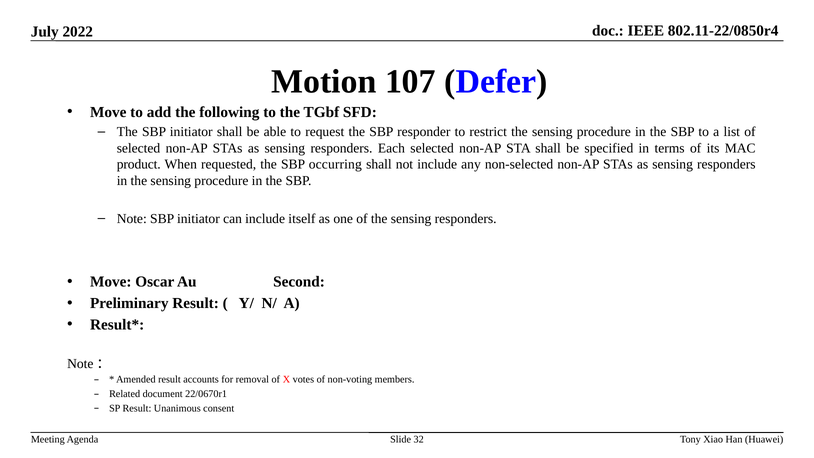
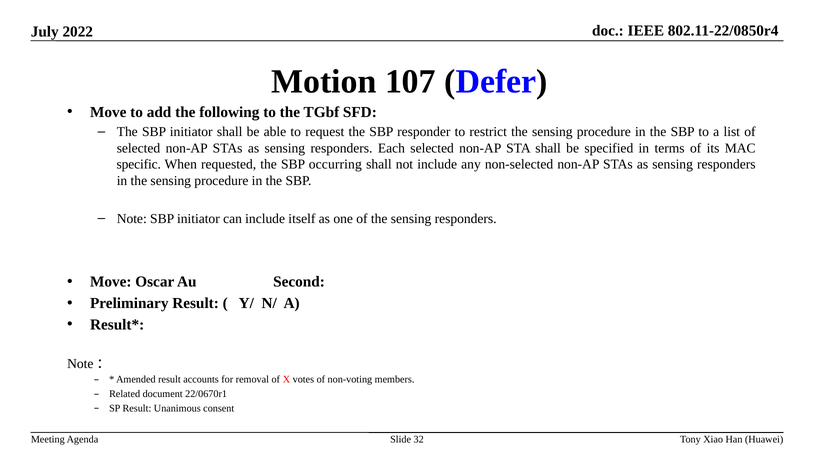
product: product -> specific
